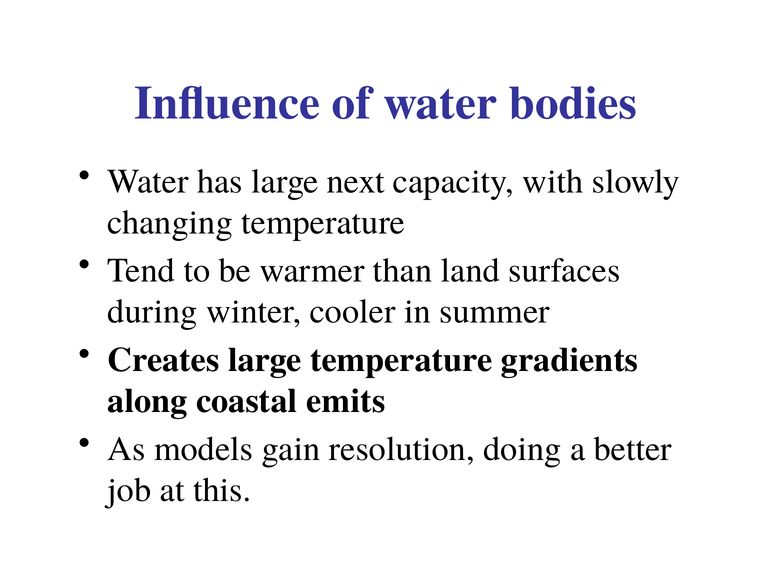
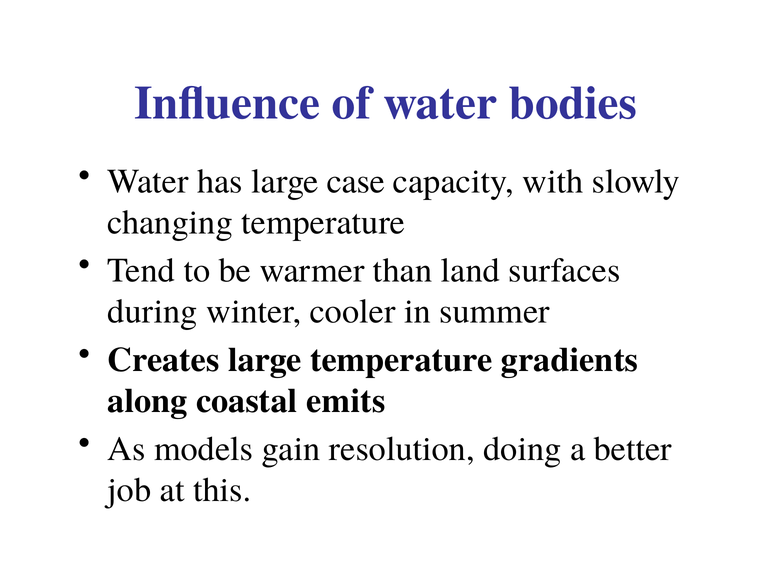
next: next -> case
